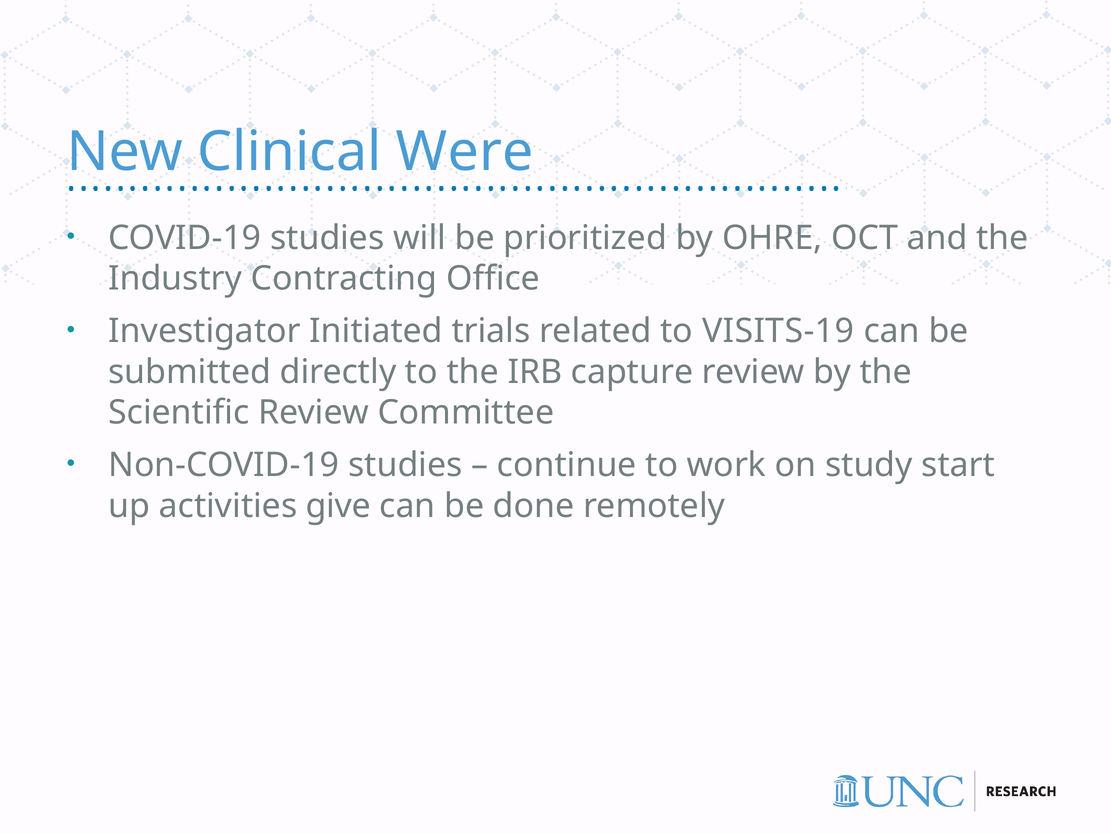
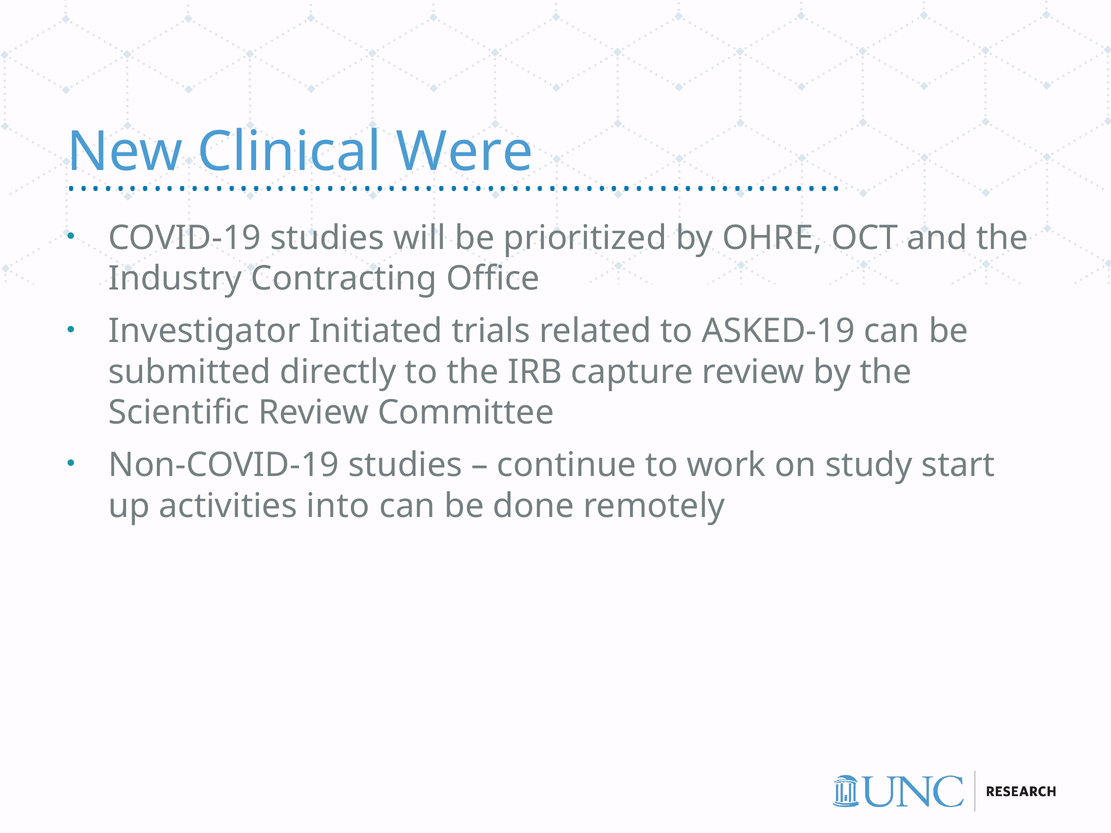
VISITS-19: VISITS-19 -> ASKED-19
give: give -> into
